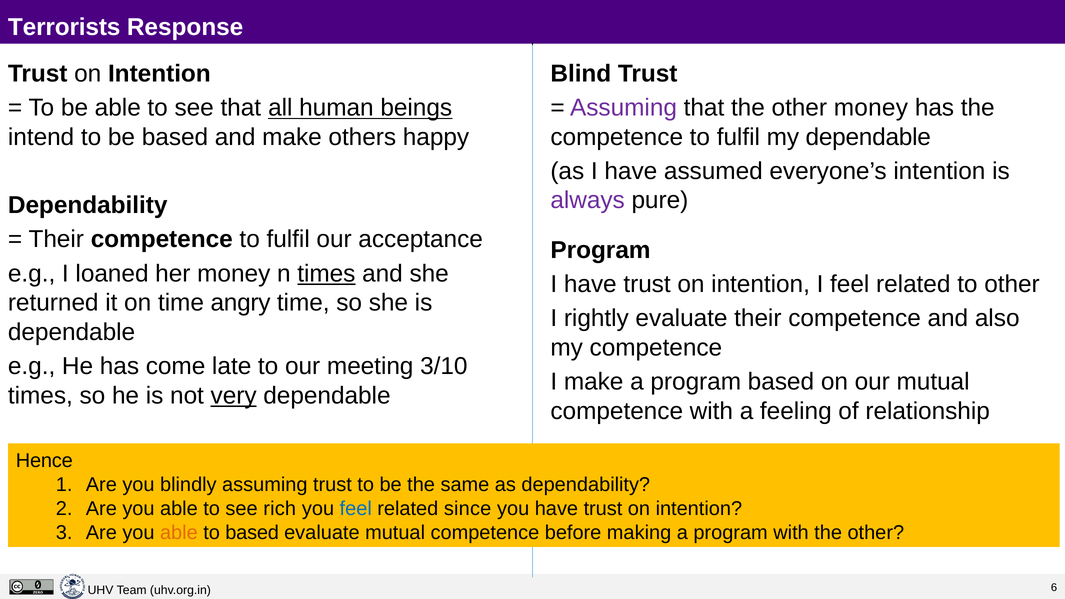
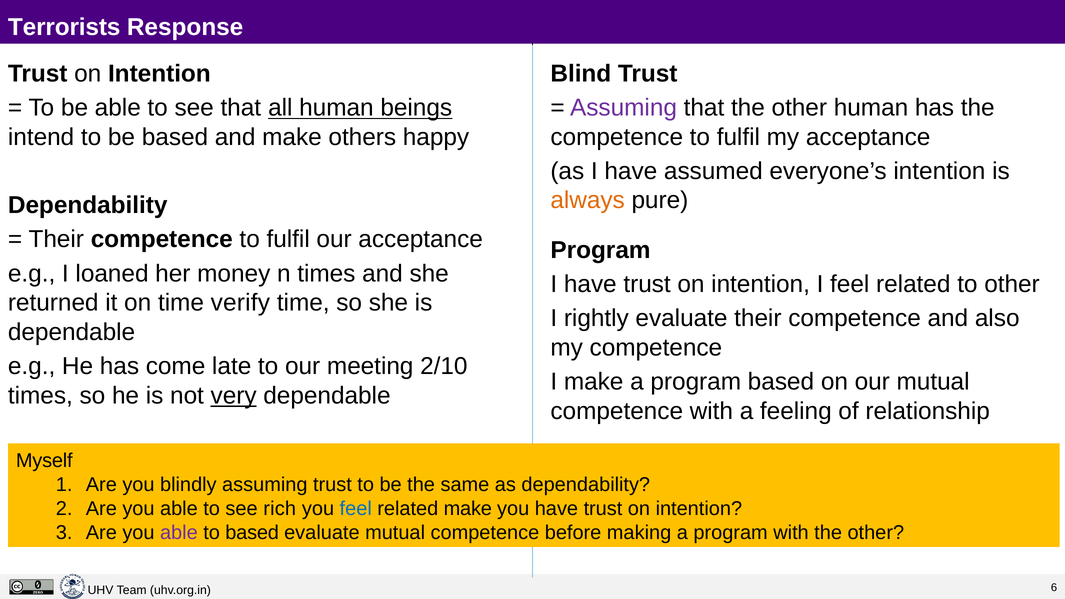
other money: money -> human
my dependable: dependable -> acceptance
always colour: purple -> orange
times at (326, 274) underline: present -> none
angry: angry -> verify
3/10: 3/10 -> 2/10
Hence: Hence -> Myself
related since: since -> make
able at (179, 532) colour: orange -> purple
